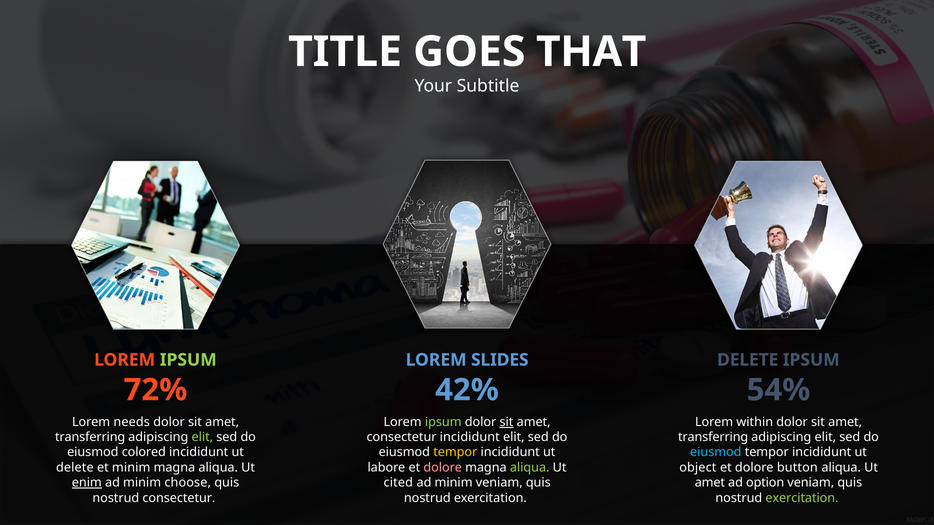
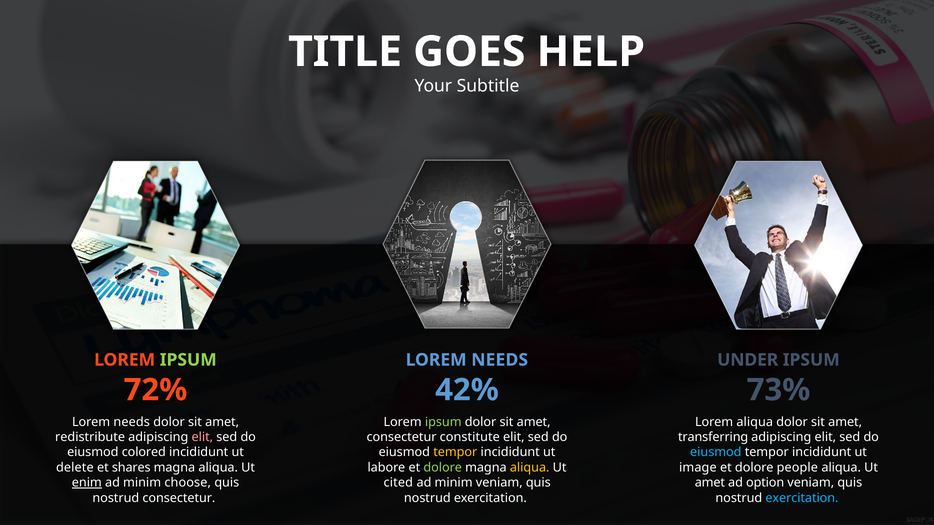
THAT: THAT -> HELP
SLIDES at (500, 360): SLIDES -> NEEDS
DELETE at (748, 360): DELETE -> UNDER
54%: 54% -> 73%
sit at (506, 422) underline: present -> none
Lorem within: within -> aliqua
transferring at (90, 437): transferring -> redistribute
elit at (202, 437) colour: light green -> pink
consectetur incididunt: incididunt -> constitute
et minim: minim -> shares
dolore at (443, 468) colour: pink -> light green
aliqua at (530, 468) colour: light green -> yellow
object: object -> image
button: button -> people
exercitation at (802, 498) colour: light green -> light blue
